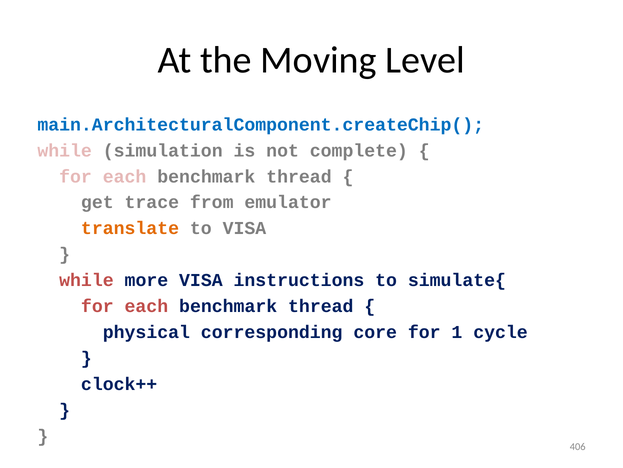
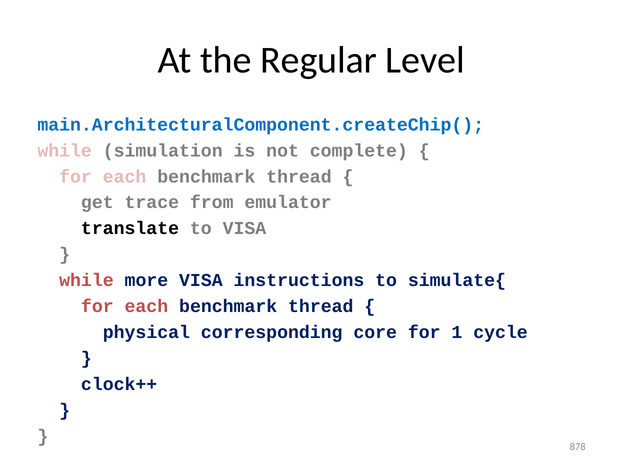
Moving: Moving -> Regular
translate colour: orange -> black
406: 406 -> 878
